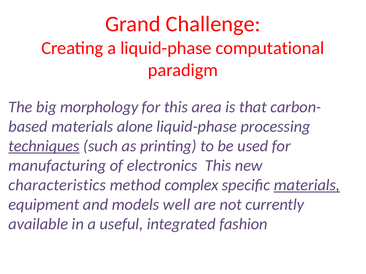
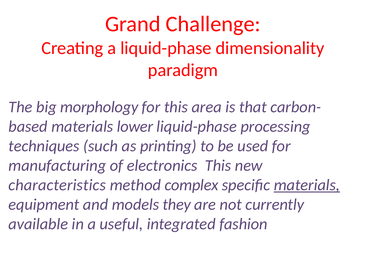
computational: computational -> dimensionality
alone: alone -> lower
techniques underline: present -> none
well: well -> they
